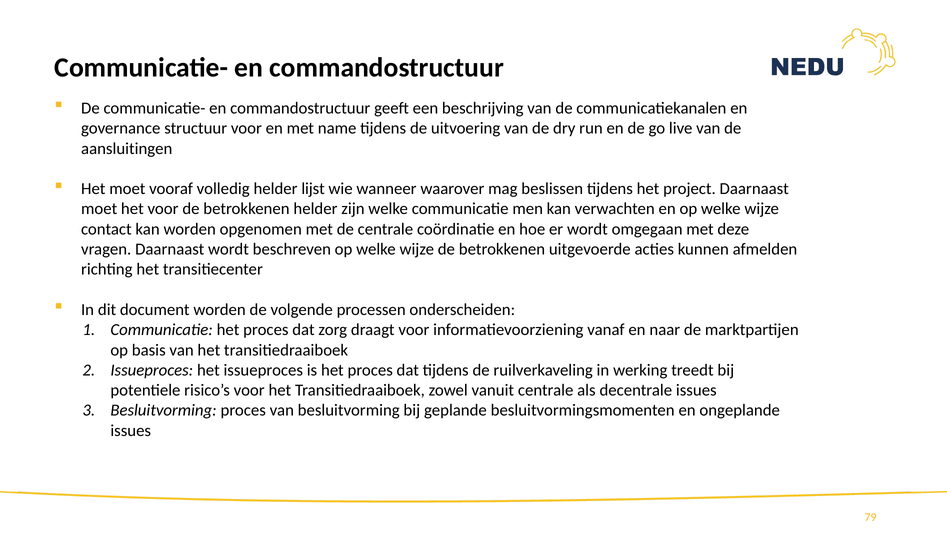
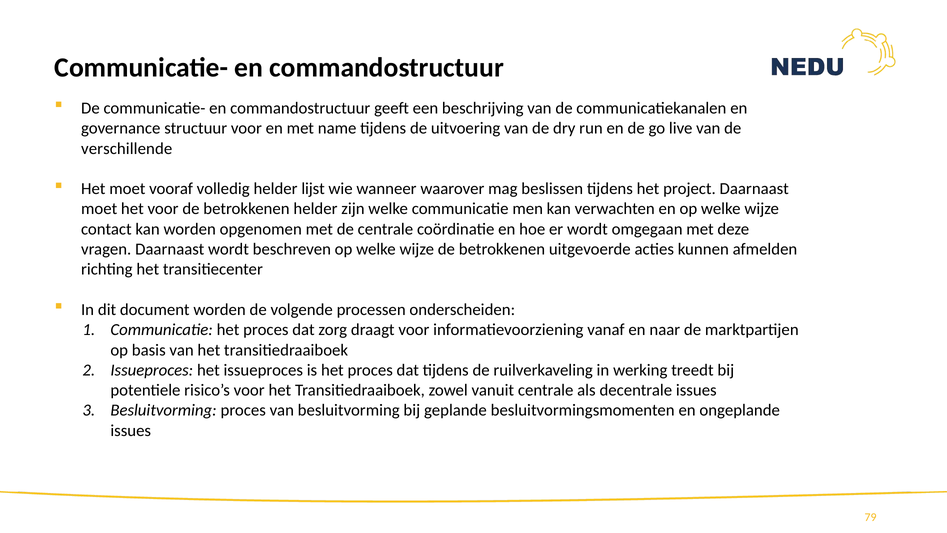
aansluitingen: aansluitingen -> verschillende
